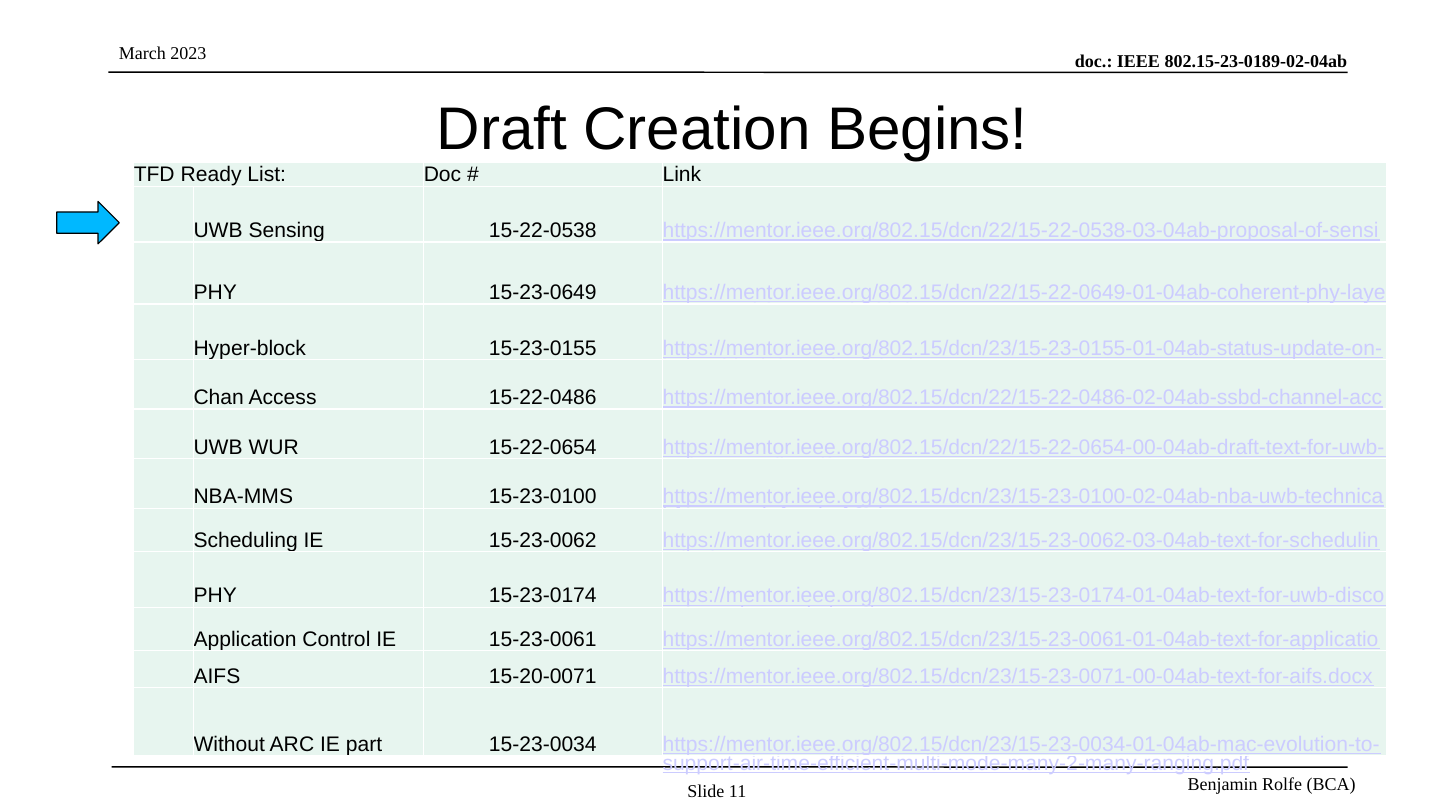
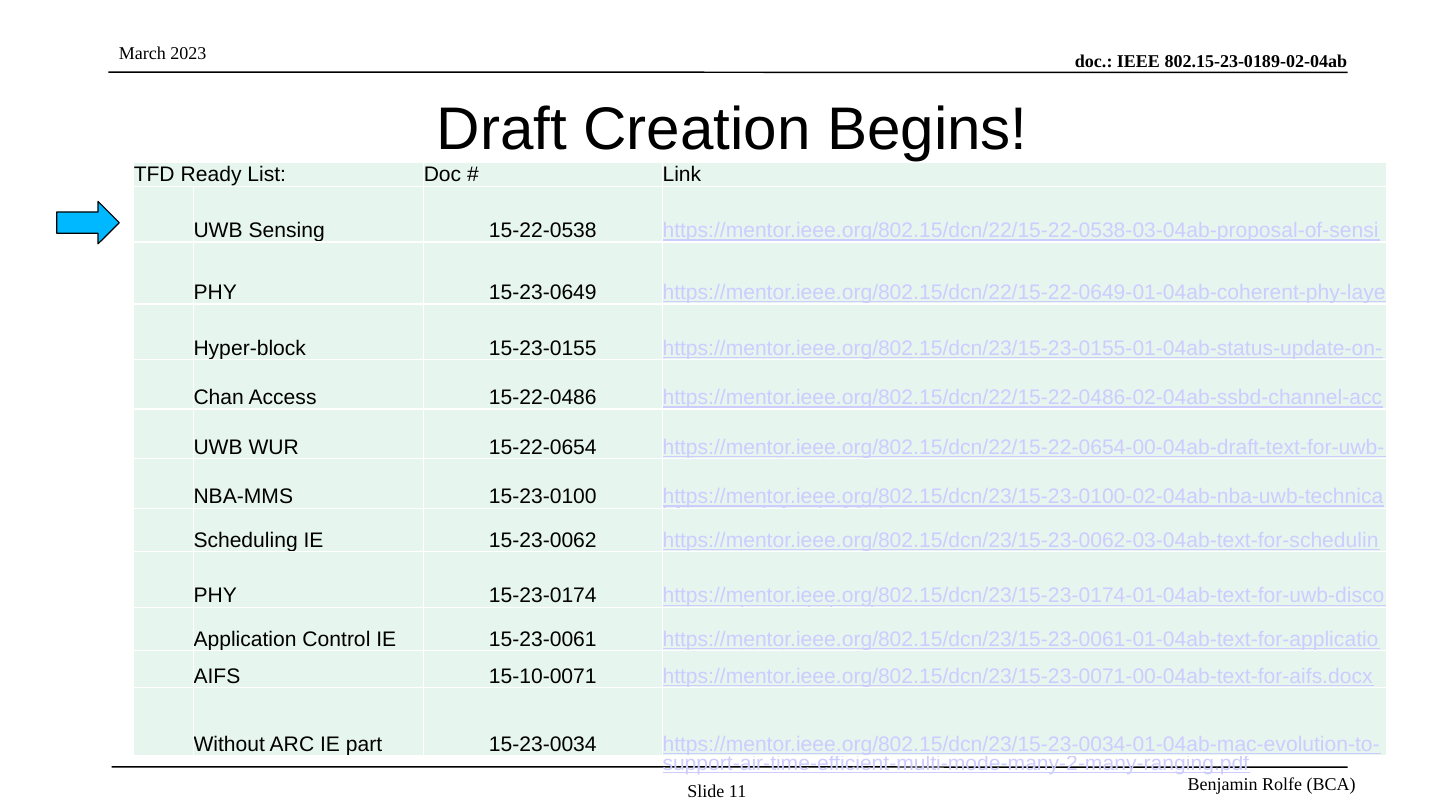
15-20-0071: 15-20-0071 -> 15-10-0071
